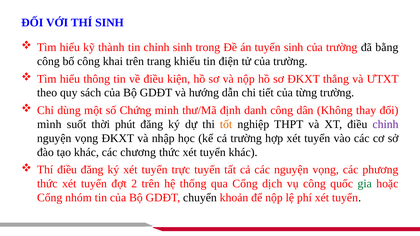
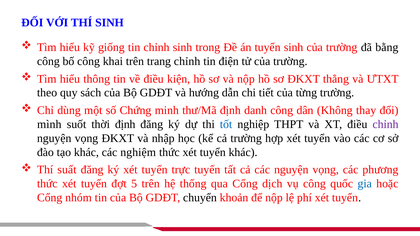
thành: thành -> giống
trang khiếu: khiếu -> chỉnh
thời phút: phút -> định
tốt colour: orange -> blue
chương: chương -> nghiệm
Thí điều: điều -> suất
2: 2 -> 5
gia colour: green -> blue
